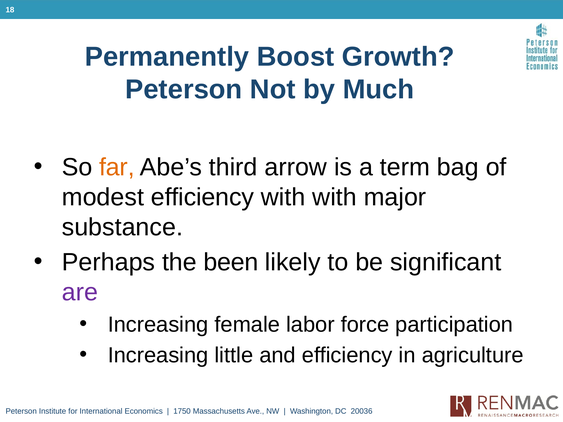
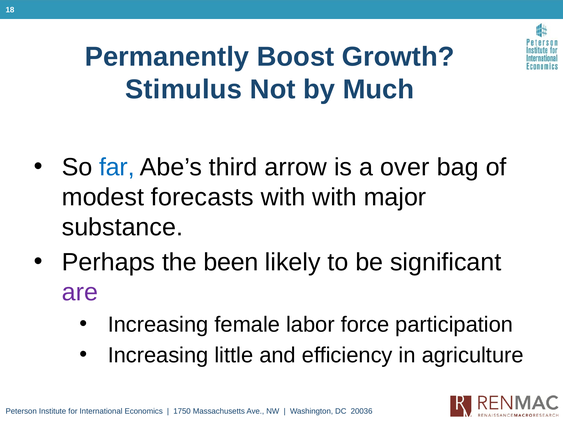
Peterson at (184, 90): Peterson -> Stimulus
far colour: orange -> blue
term: term -> over
modest efficiency: efficiency -> forecasts
